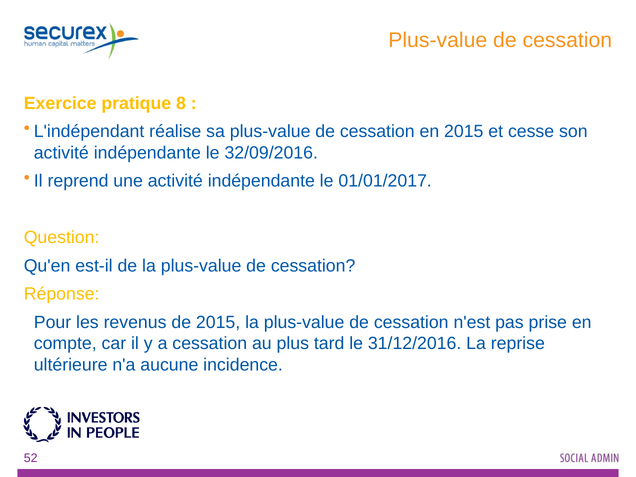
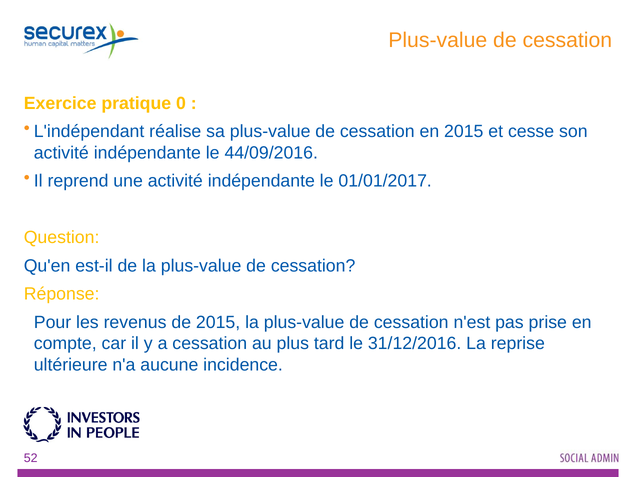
8: 8 -> 0
32/09/2016: 32/09/2016 -> 44/09/2016
